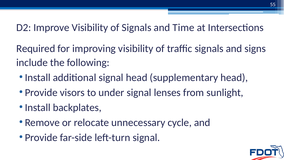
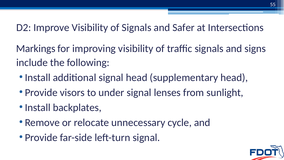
Time: Time -> Safer
Required: Required -> Markings
